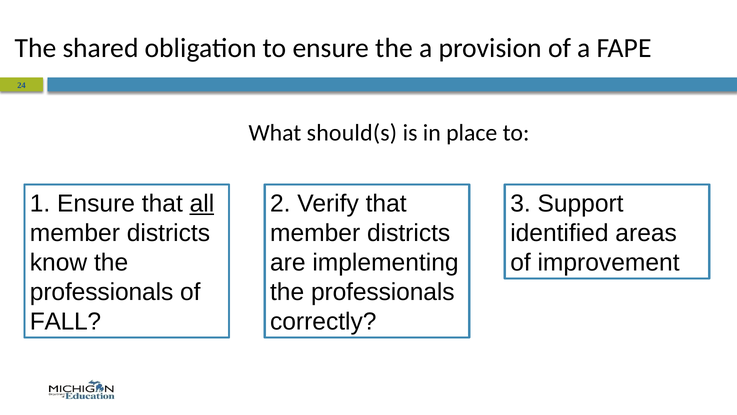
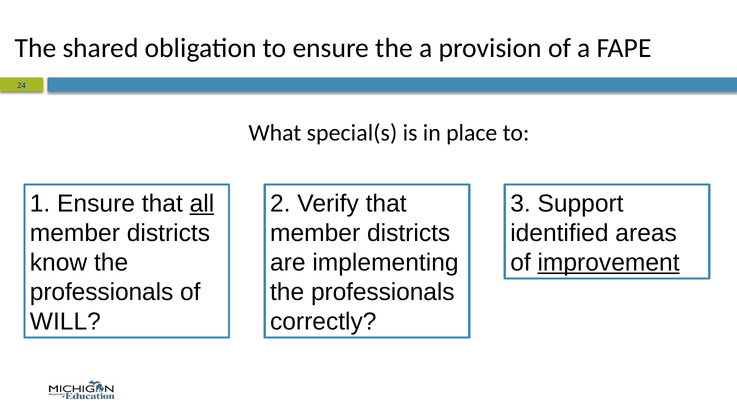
should(s: should(s -> special(s
improvement underline: none -> present
FALL: FALL -> WILL
